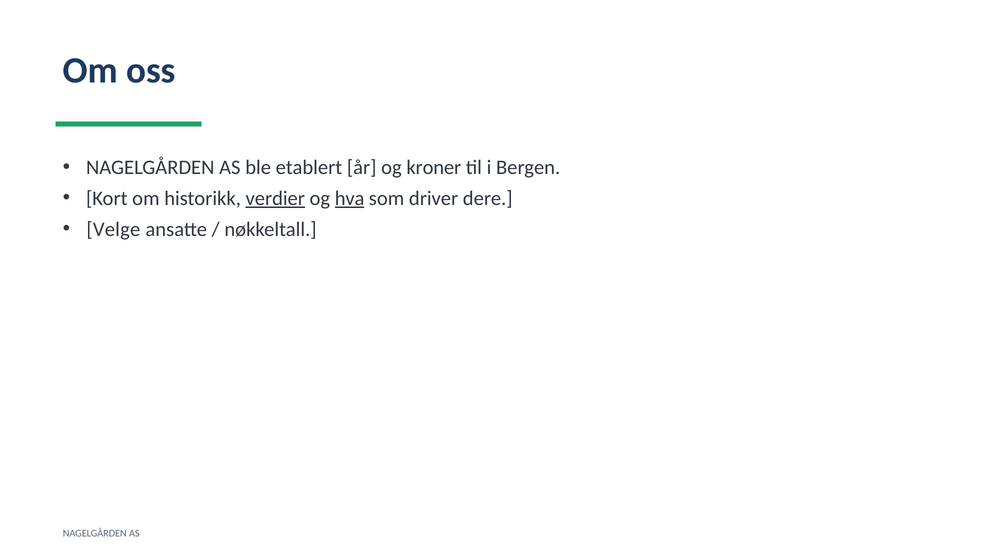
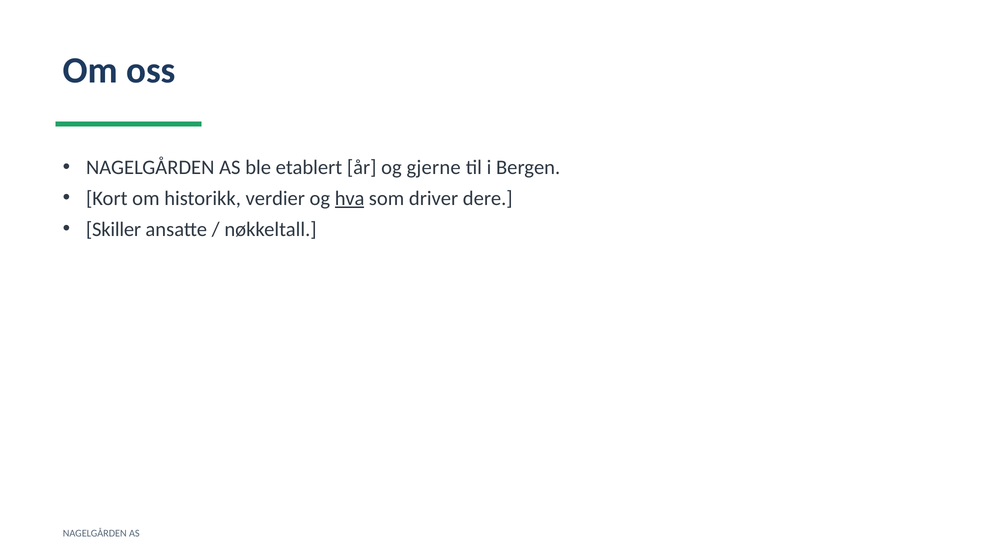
kroner: kroner -> gjerne
verdier underline: present -> none
Velge: Velge -> Skiller
